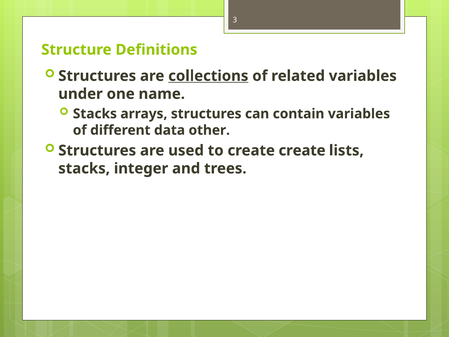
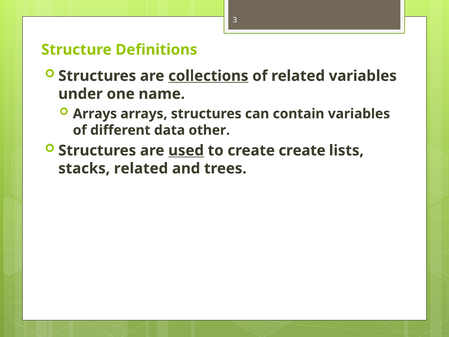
Stacks at (95, 114): Stacks -> Arrays
used underline: none -> present
stacks integer: integer -> related
